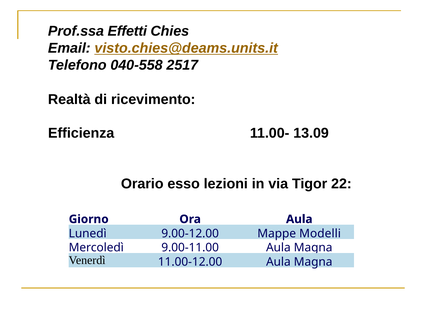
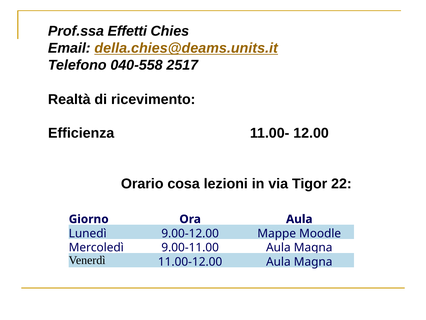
visto.chies@deams.units.it: visto.chies@deams.units.it -> della.chies@deams.units.it
13.09: 13.09 -> 12.00
esso: esso -> cosa
Modelli: Modelli -> Moodle
